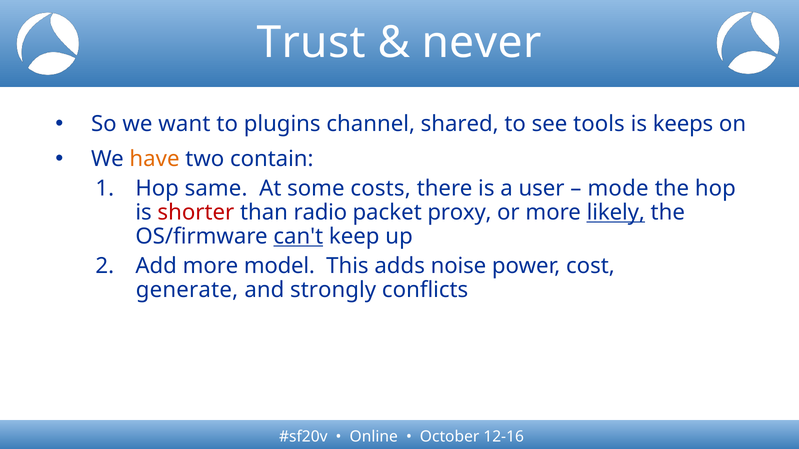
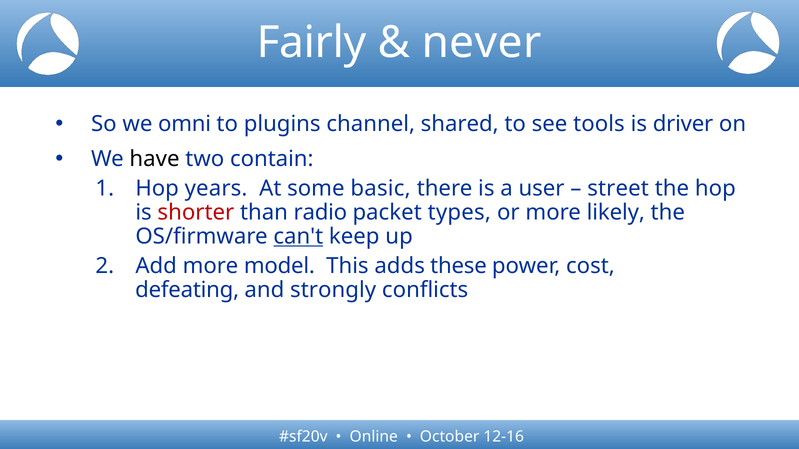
Trust: Trust -> Fairly
want: want -> omni
keeps: keeps -> driver
have colour: orange -> black
same: same -> years
costs: costs -> basic
mode: mode -> street
proxy: proxy -> types
likely underline: present -> none
noise: noise -> these
generate: generate -> defeating
